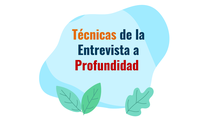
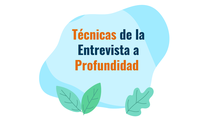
Profundidad colour: red -> orange
